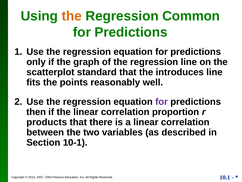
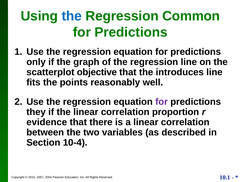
the at (72, 16) colour: orange -> blue
standard: standard -> objective
then: then -> they
products: products -> evidence
10-1: 10-1 -> 10-4
